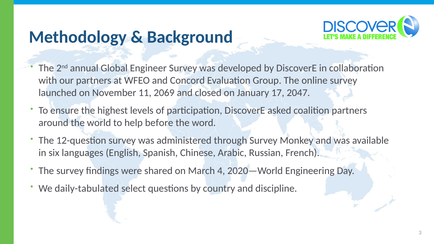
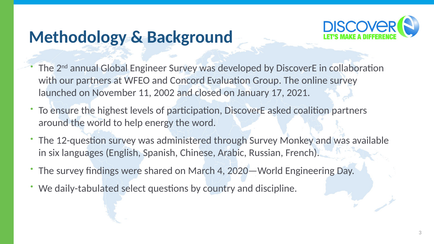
2069: 2069 -> 2002
2047: 2047 -> 2021
before: before -> energy
